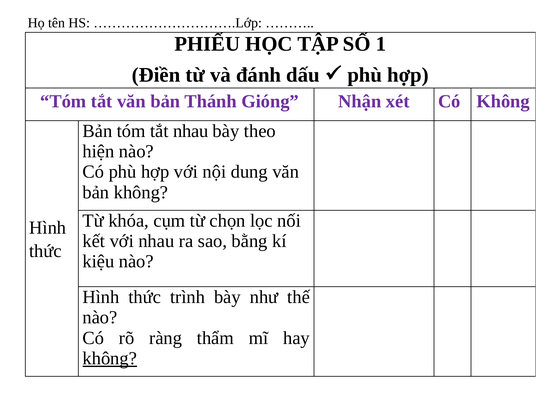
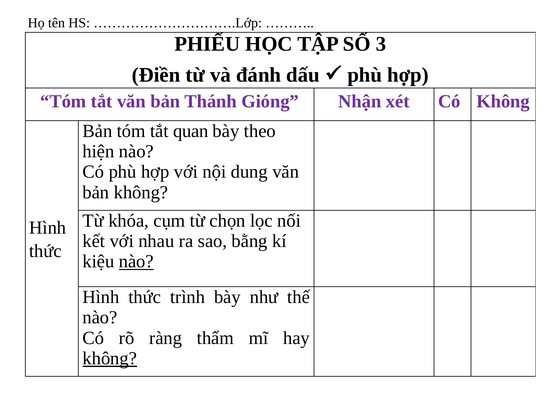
1: 1 -> 3
tắt nhau: nhau -> quan
nào at (136, 261) underline: none -> present
